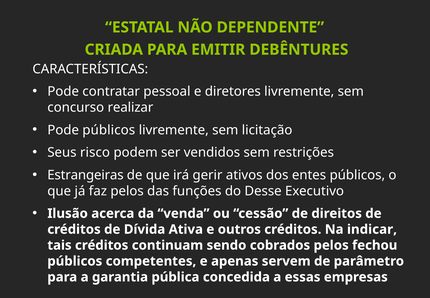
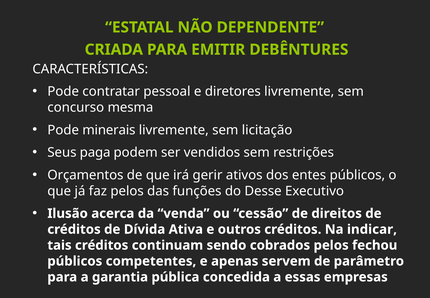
realizar: realizar -> mesma
Pode públicos: públicos -> minerais
risco: risco -> paga
Estrangeiras: Estrangeiras -> Orçamentos
